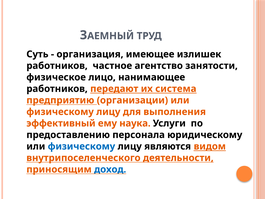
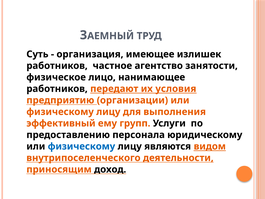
система: система -> условия
наука: наука -> групп
доход colour: blue -> black
